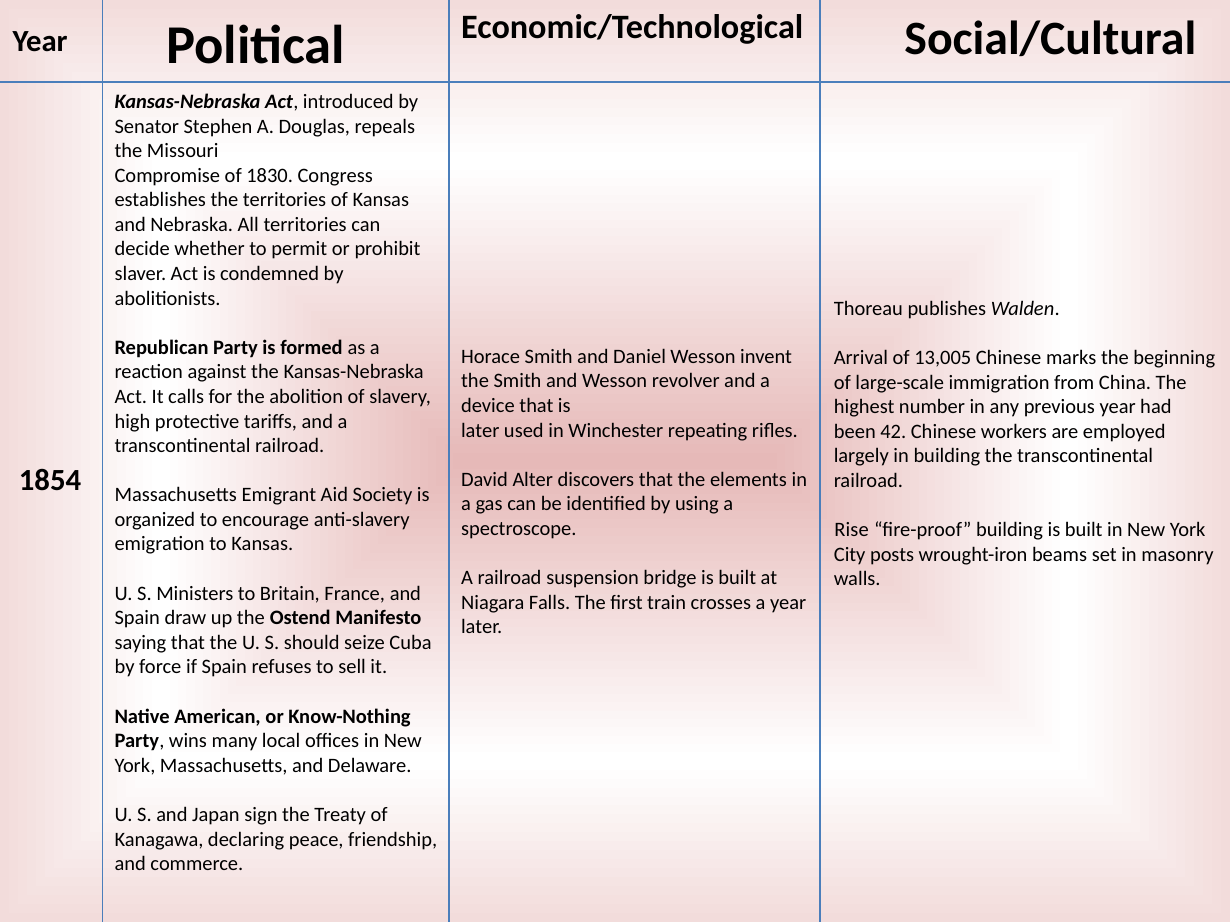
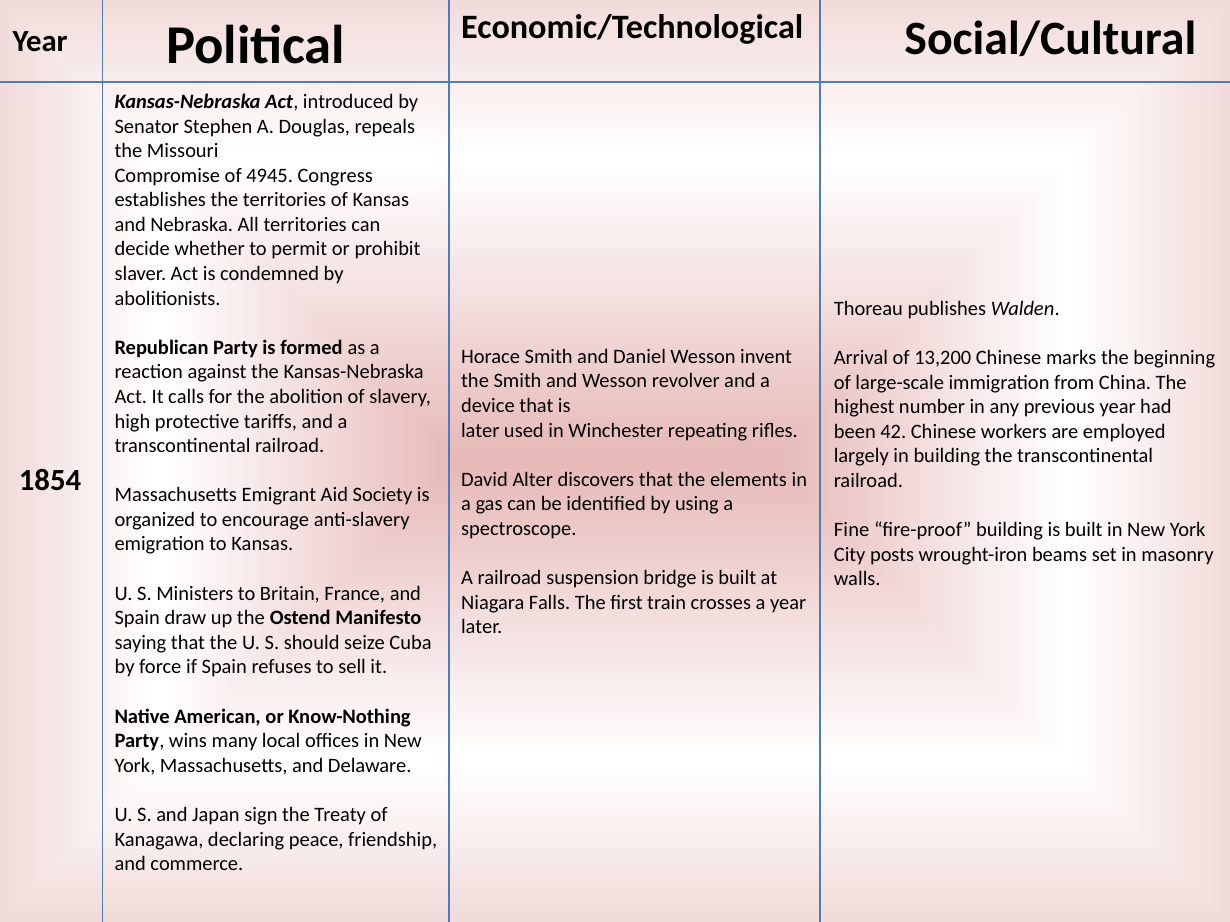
1830: 1830 -> 4945
13,005: 13,005 -> 13,200
Rise: Rise -> Fine
